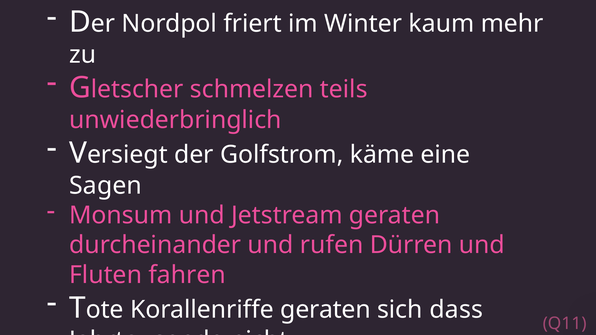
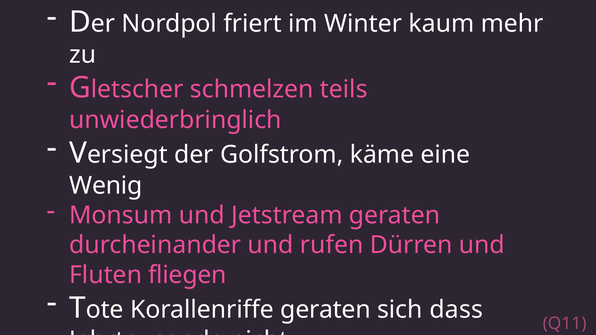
Sagen: Sagen -> Wenig
fahren: fahren -> fliegen
